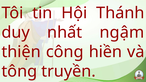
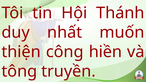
ngậm: ngậm -> muốn
